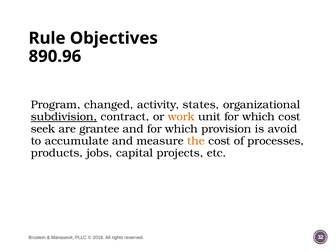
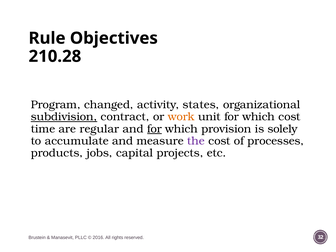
890.96: 890.96 -> 210.28
seek: seek -> time
grantee: grantee -> regular
for at (154, 129) underline: none -> present
avoid: avoid -> solely
the colour: orange -> purple
